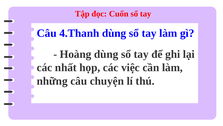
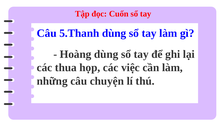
4.Thanh: 4.Thanh -> 5.Thanh
nhất: nhất -> thua
